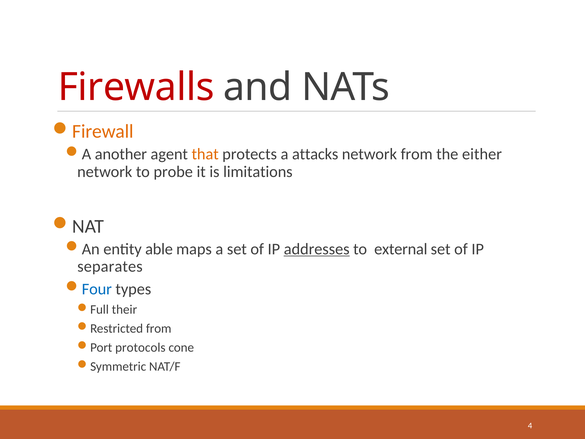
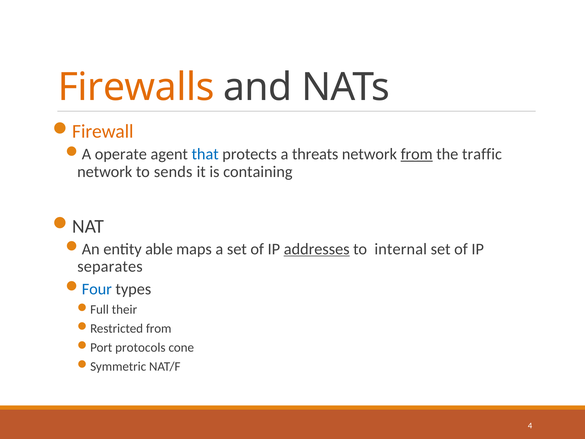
Firewalls colour: red -> orange
another: another -> operate
that colour: orange -> blue
attacks: attacks -> threats
from at (417, 154) underline: none -> present
either: either -> traffic
probe: probe -> sends
limitations: limitations -> containing
external: external -> internal
